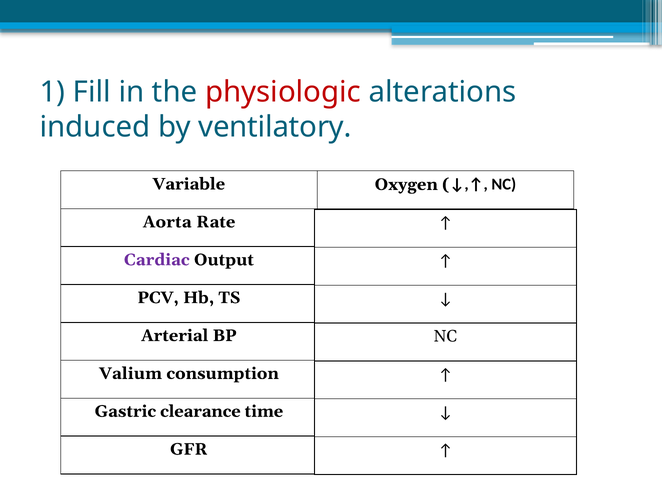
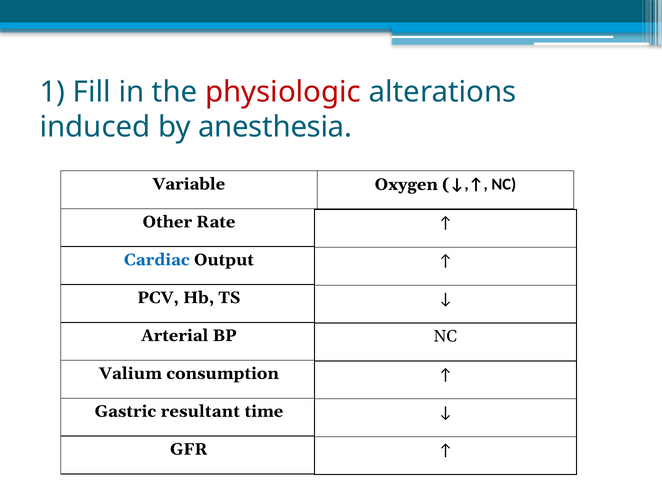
ventilatory: ventilatory -> anesthesia
Aorta: Aorta -> Other
Cardiac colour: purple -> blue
clearance: clearance -> resultant
